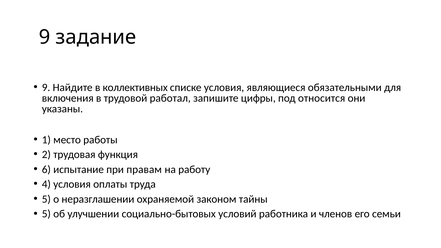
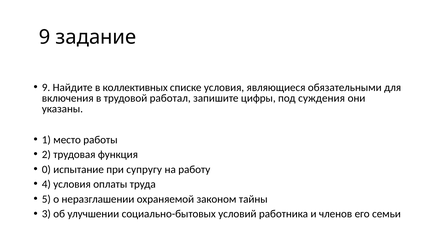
относится: относится -> суждения
6: 6 -> 0
правам: правам -> супругу
5 at (46, 214): 5 -> 3
